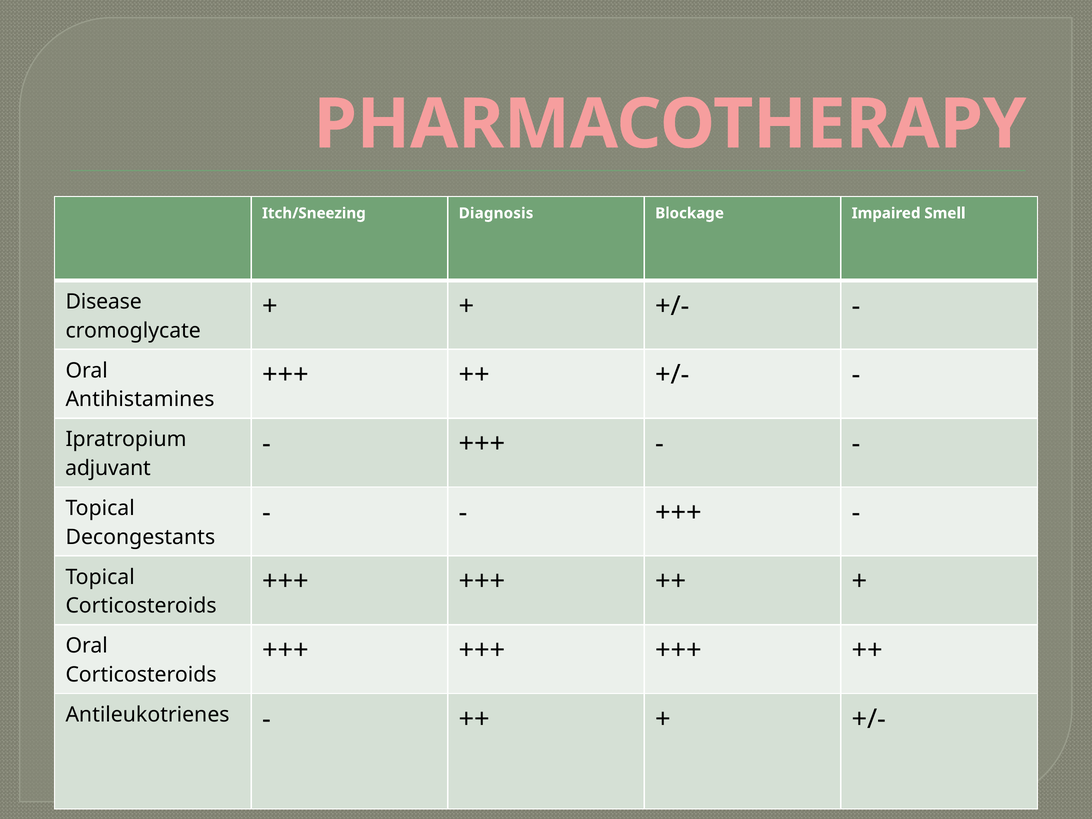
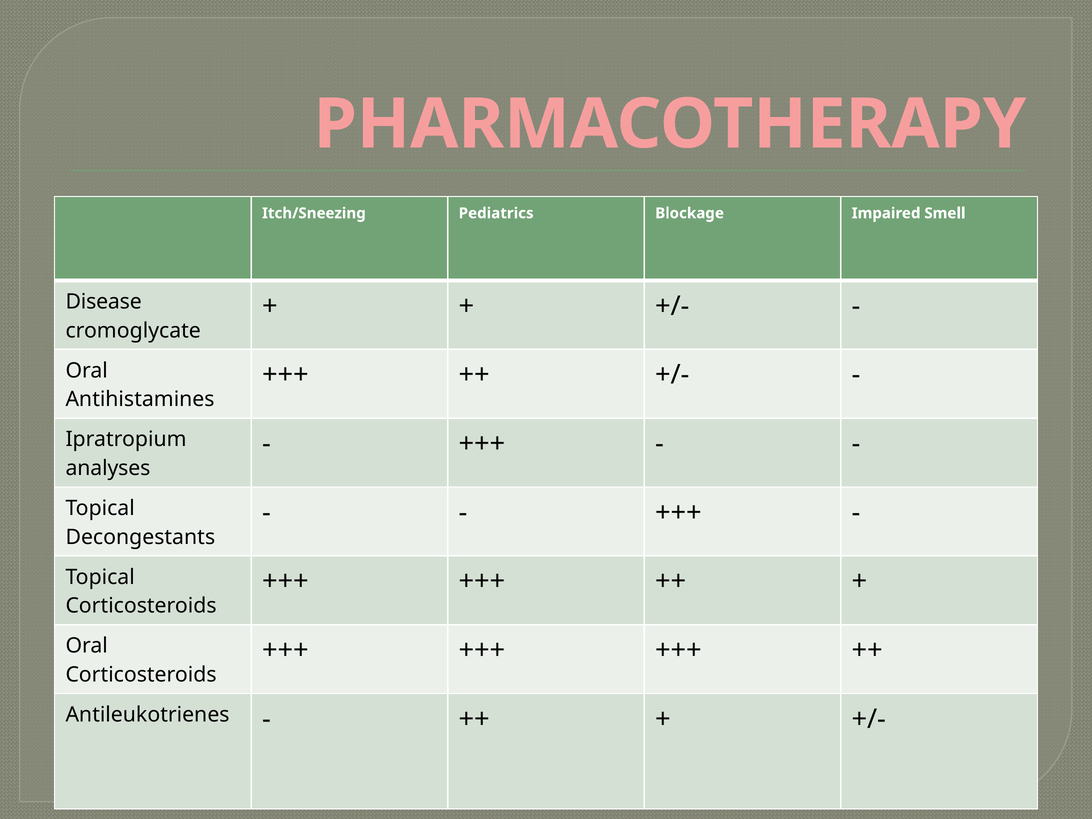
Diagnosis: Diagnosis -> Pediatrics
adjuvant: adjuvant -> analyses
